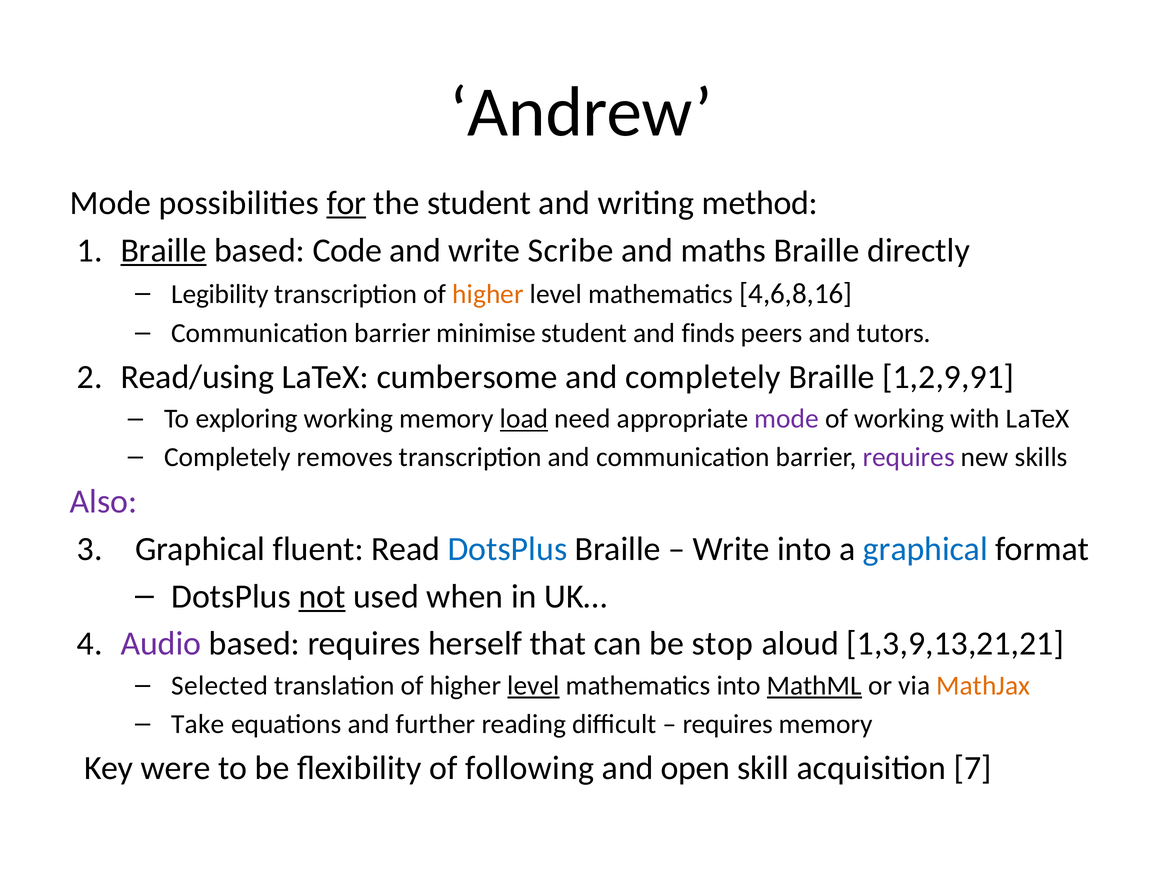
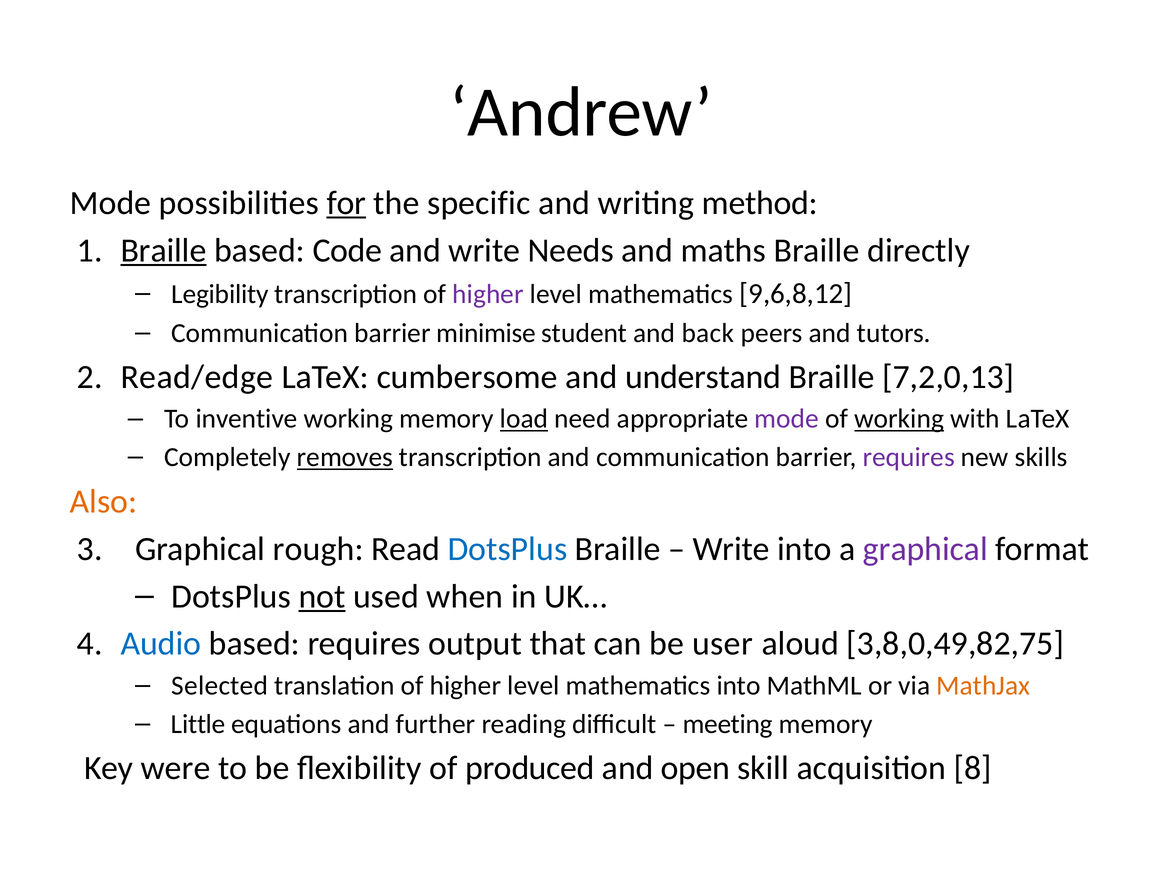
the student: student -> specific
Scribe: Scribe -> Needs
higher at (488, 294) colour: orange -> purple
4,6,8,16: 4,6,8,16 -> 9,6,8,12
finds: finds -> back
Read/using: Read/using -> Read/edge
and completely: completely -> understand
1,2,9,91: 1,2,9,91 -> 7,2,0,13
exploring: exploring -> inventive
working at (899, 419) underline: none -> present
removes underline: none -> present
Also colour: purple -> orange
fluent: fluent -> rough
graphical at (925, 549) colour: blue -> purple
Audio colour: purple -> blue
herself: herself -> output
stop: stop -> user
1,3,9,13,21,21: 1,3,9,13,21,21 -> 3,8,0,49,82,75
level at (533, 685) underline: present -> none
MathML underline: present -> none
Take: Take -> Little
requires at (728, 724): requires -> meeting
following: following -> produced
7: 7 -> 8
